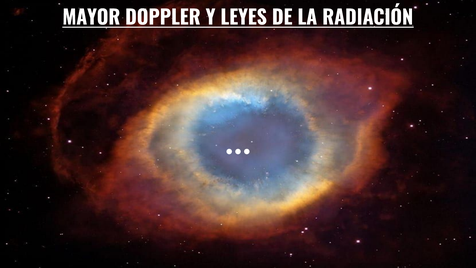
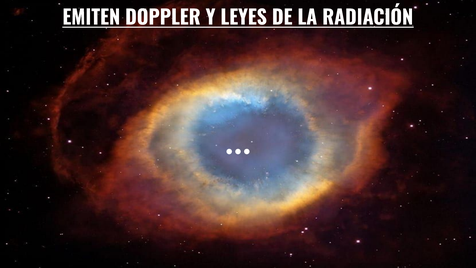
MAYOR: MAYOR -> EMITEN
